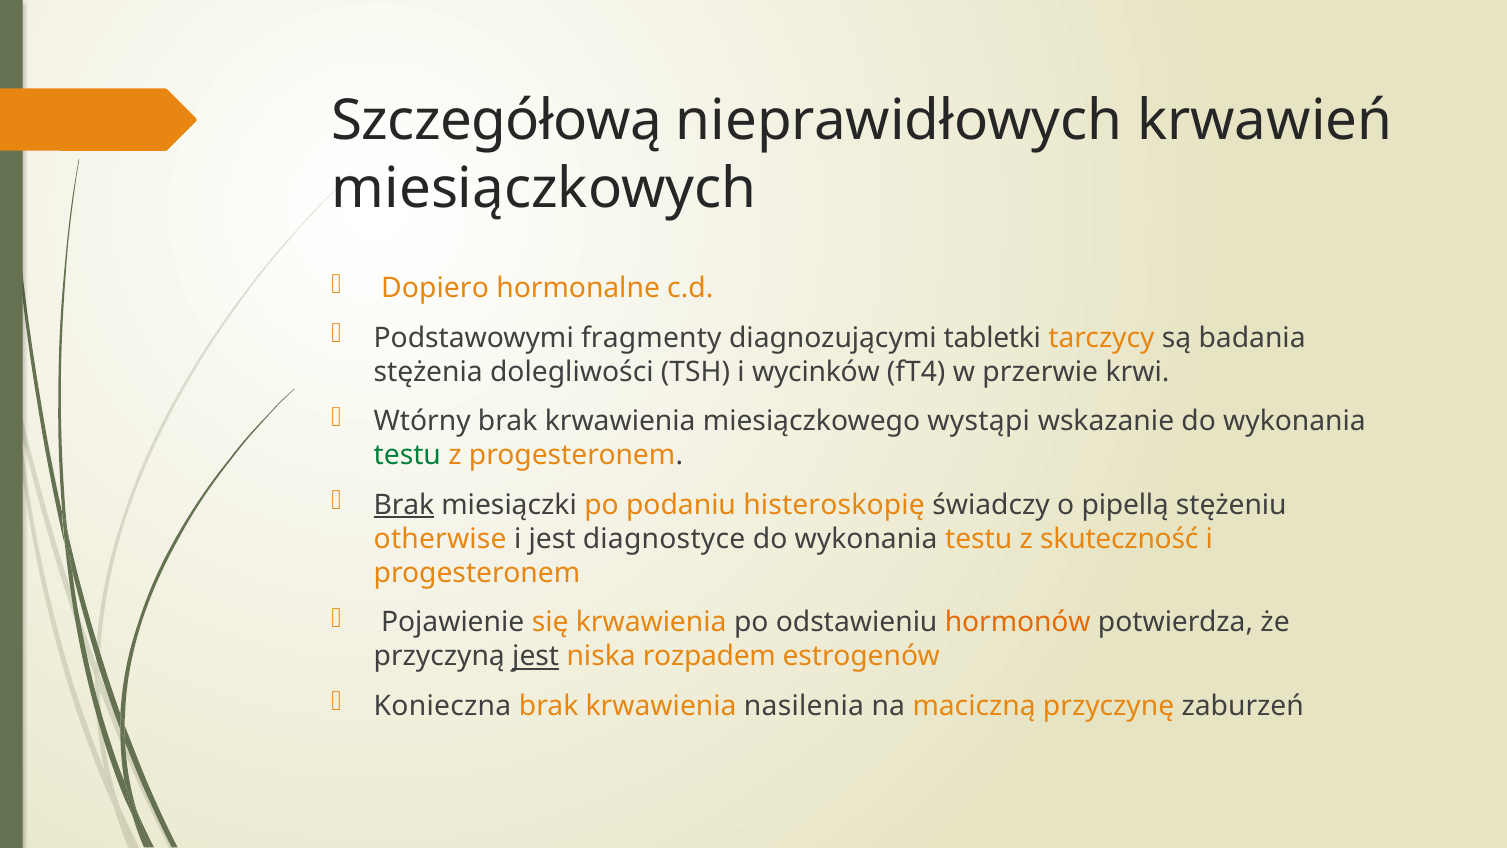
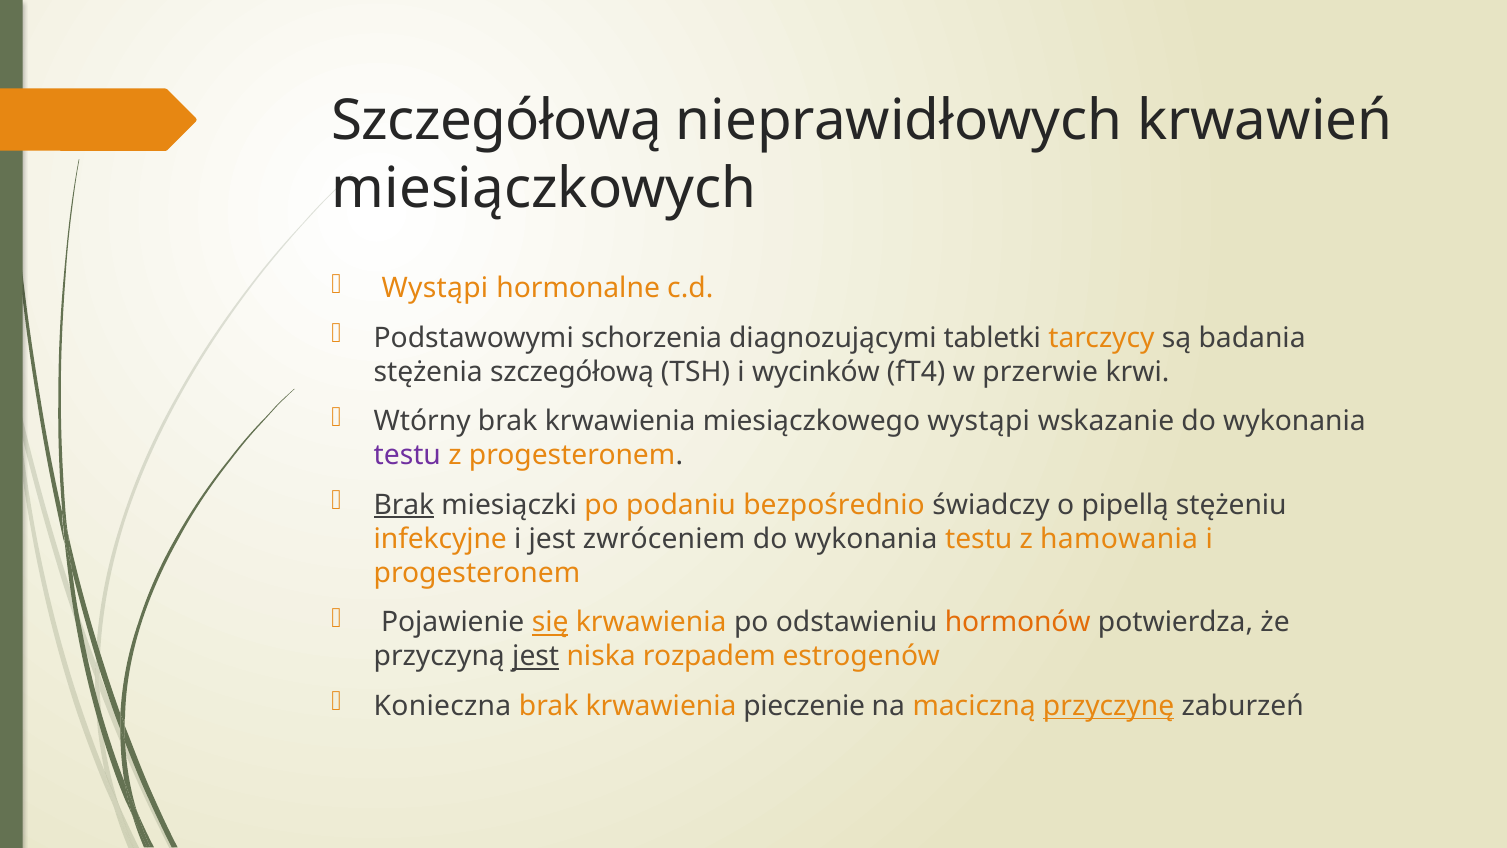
Dopiero at (435, 288): Dopiero -> Wystąpi
fragmenty: fragmenty -> schorzenia
stężenia dolegliwości: dolegliwości -> szczegółową
testu at (407, 455) colour: green -> purple
histeroskopię: histeroskopię -> bezpośrednio
otherwise: otherwise -> infekcyjne
diagnostyce: diagnostyce -> zwróceniem
skuteczność: skuteczność -> hamowania
się underline: none -> present
nasilenia: nasilenia -> pieczenie
przyczynę underline: none -> present
